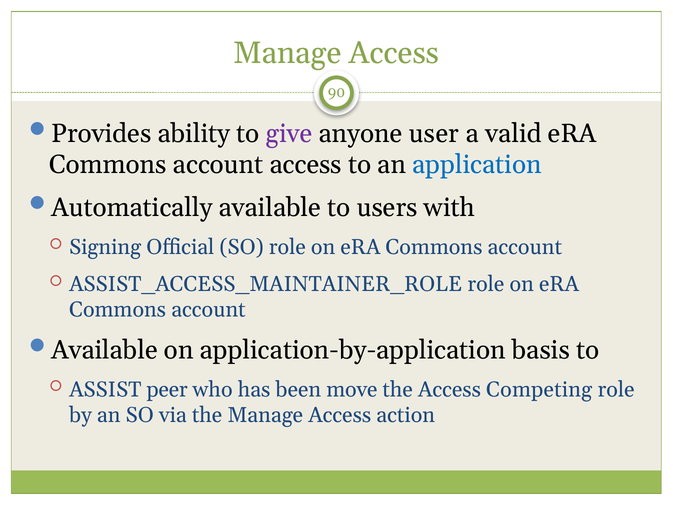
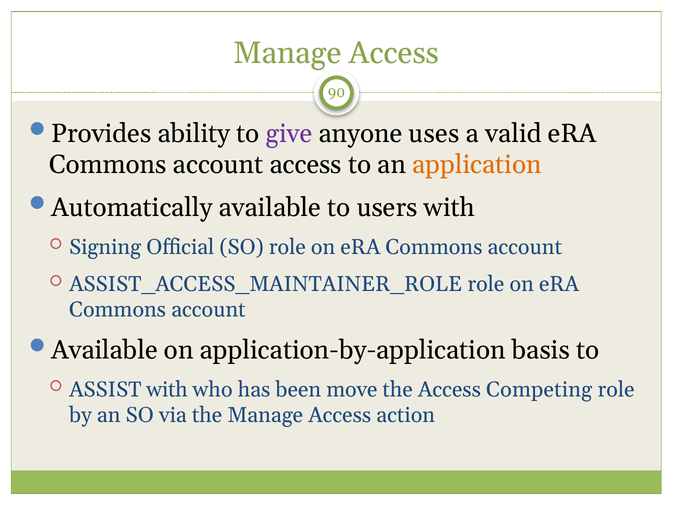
user: user -> uses
application colour: blue -> orange
ASSIST peer: peer -> with
